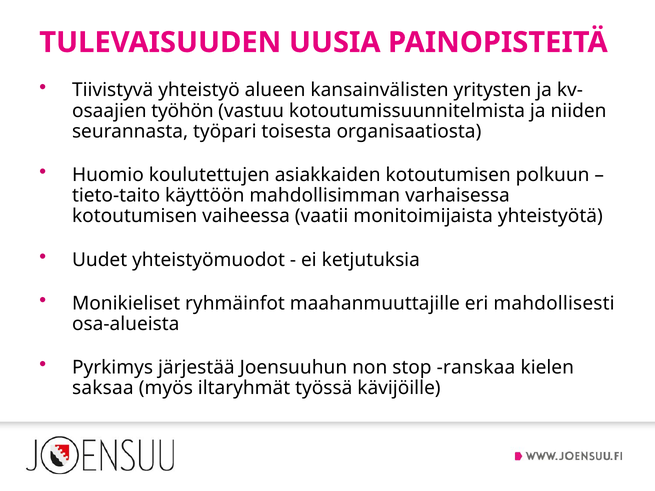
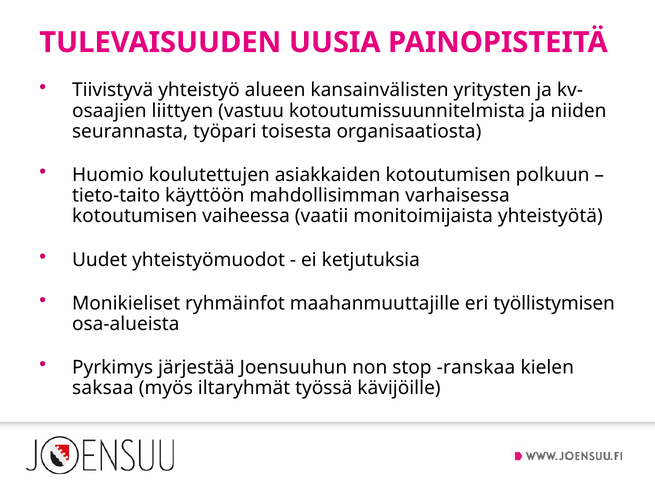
työhön: työhön -> liittyen
mahdollisesti: mahdollisesti -> työllistymisen
